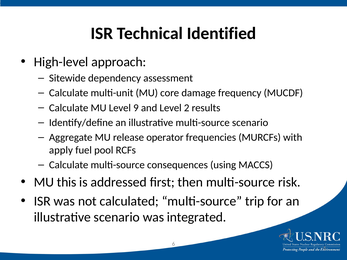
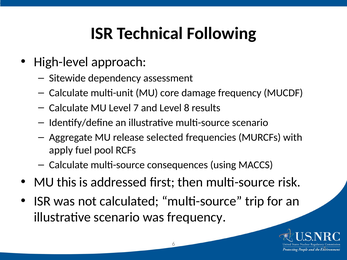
Identified: Identified -> Following
9: 9 -> 7
2: 2 -> 8
operator: operator -> selected
was integrated: integrated -> frequency
